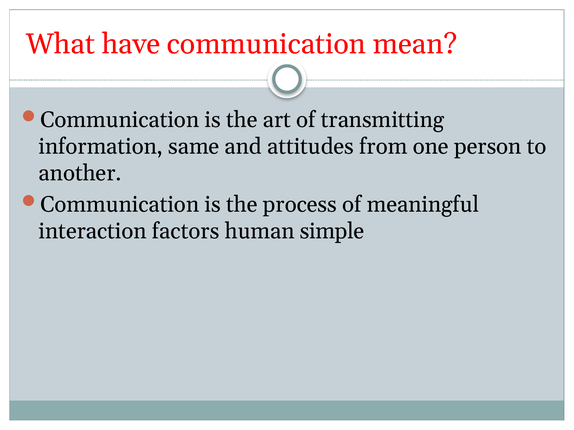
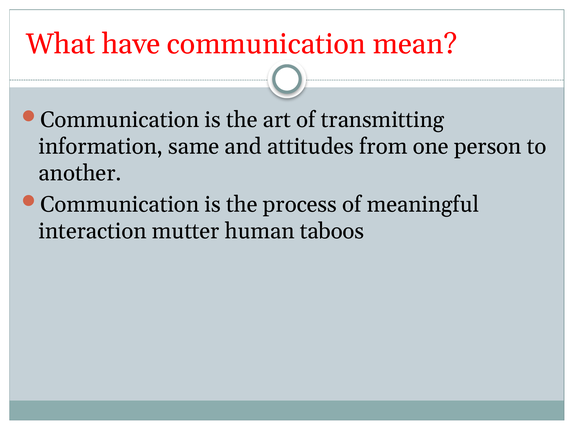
factors: factors -> mutter
simple: simple -> taboos
